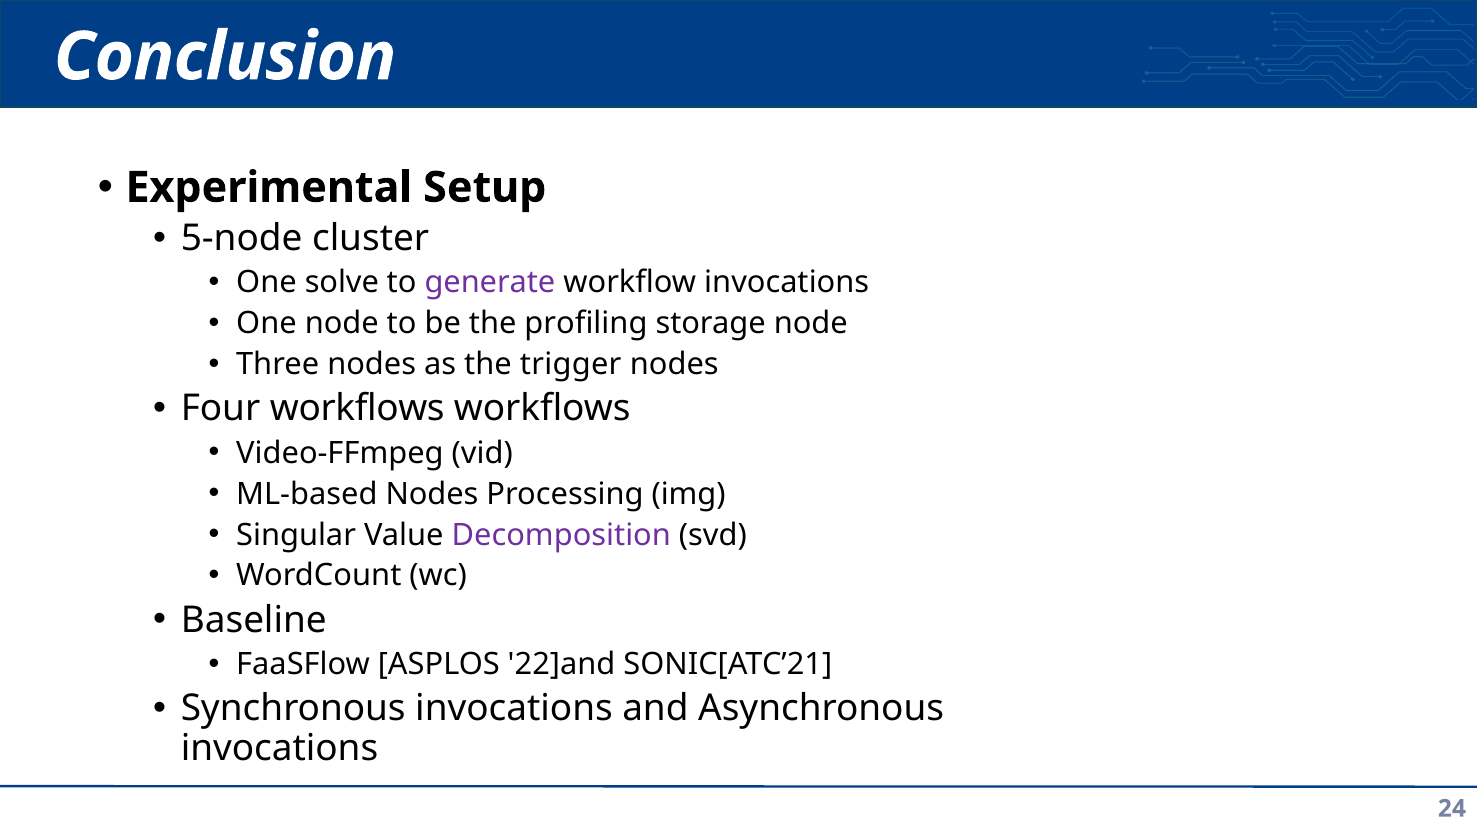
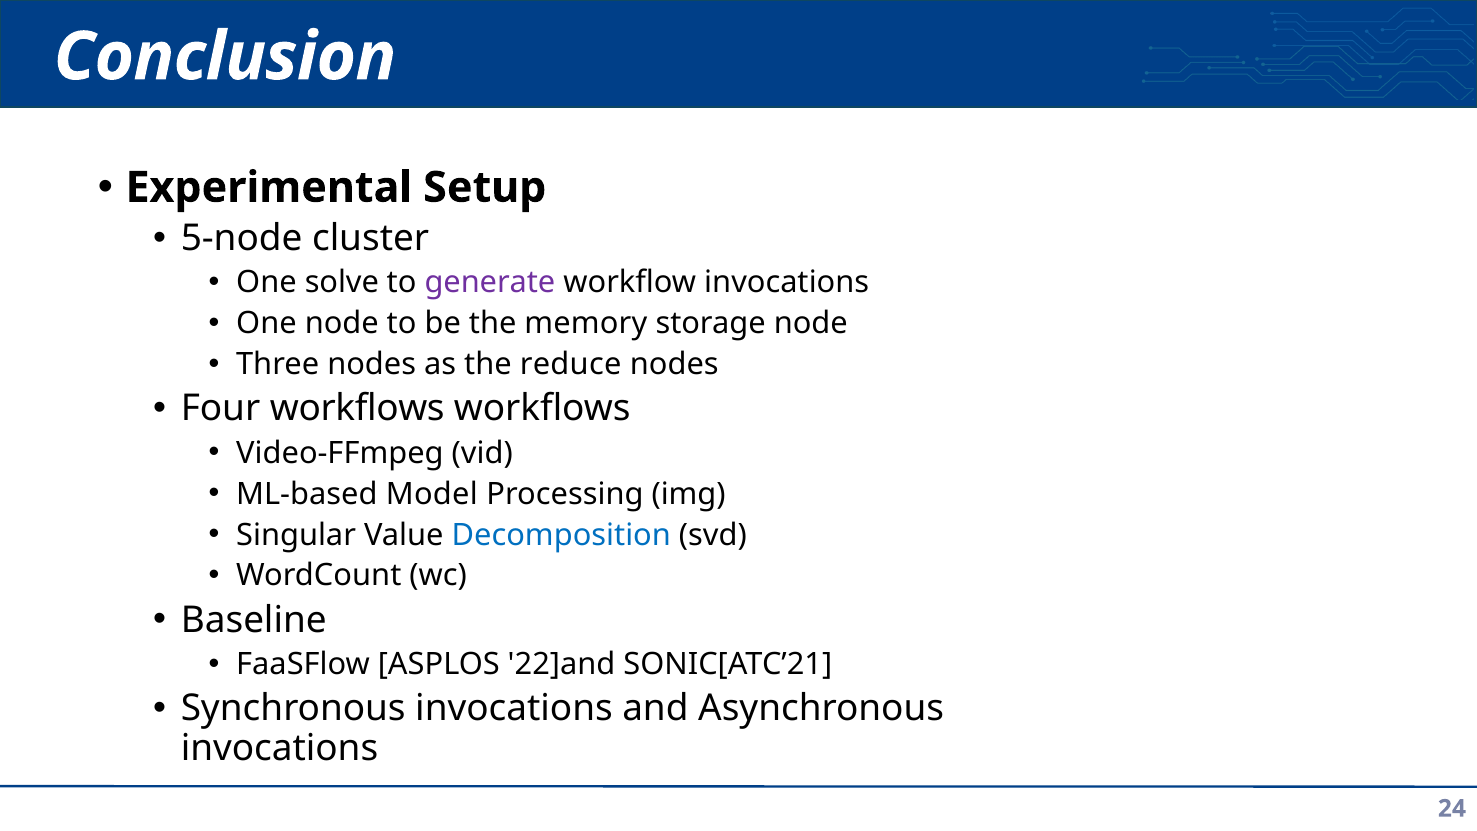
profiling: profiling -> memory
trigger: trigger -> reduce
ML-based Nodes: Nodes -> Model
Decomposition colour: purple -> blue
